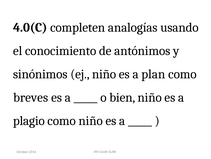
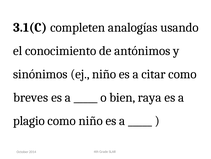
4.0(C: 4.0(C -> 3.1(C
plan: plan -> citar
bien niño: niño -> raya
